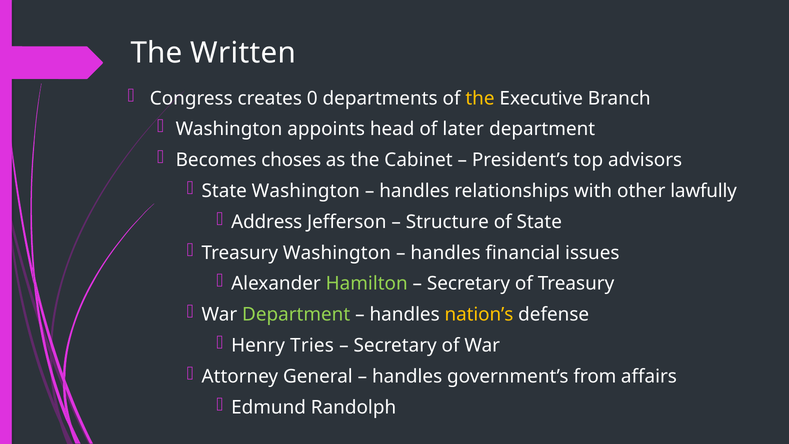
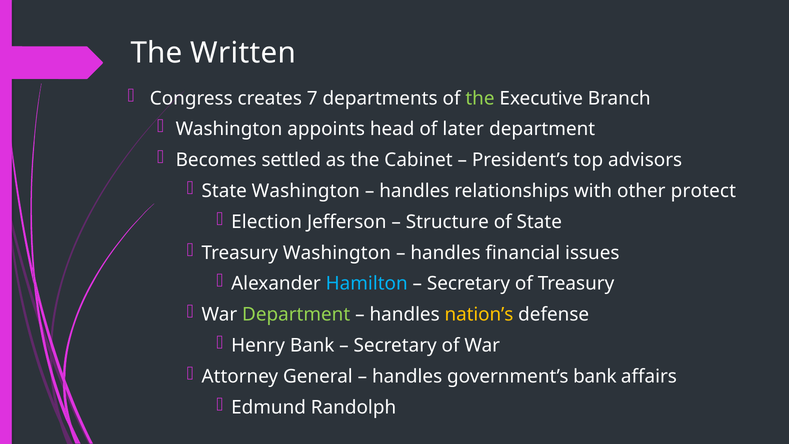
0: 0 -> 7
the at (480, 98) colour: yellow -> light green
choses: choses -> settled
lawfully: lawfully -> protect
Address: Address -> Election
Hamilton colour: light green -> light blue
Henry Tries: Tries -> Bank
government’s from: from -> bank
